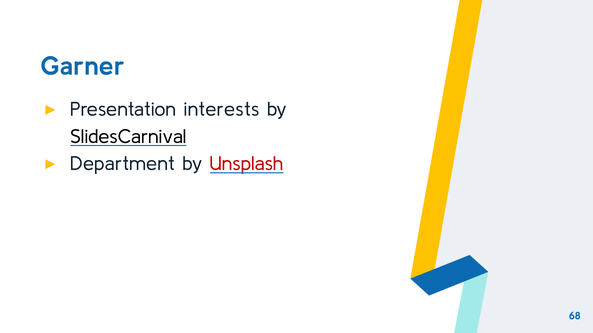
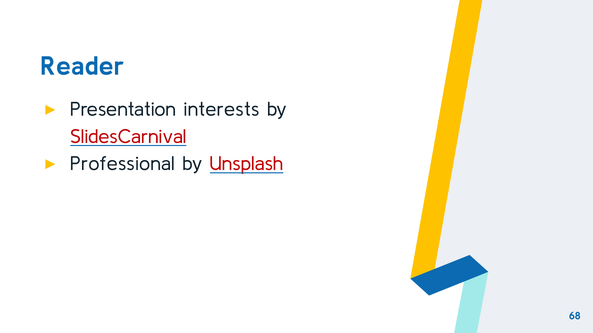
Garner: Garner -> Reader
SlidesCarnival colour: black -> red
Department: Department -> Professional
